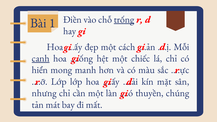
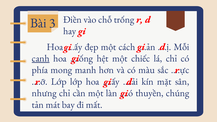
1: 1 -> 3
trống underline: present -> none
hiển: hiển -> phía
